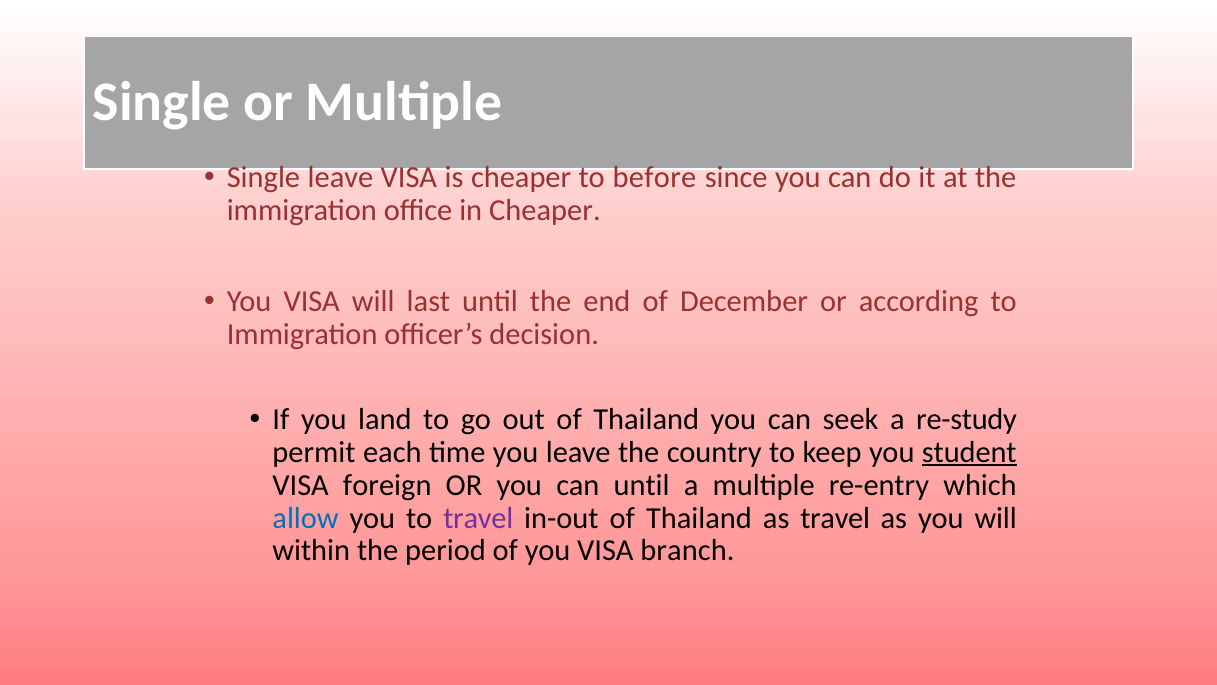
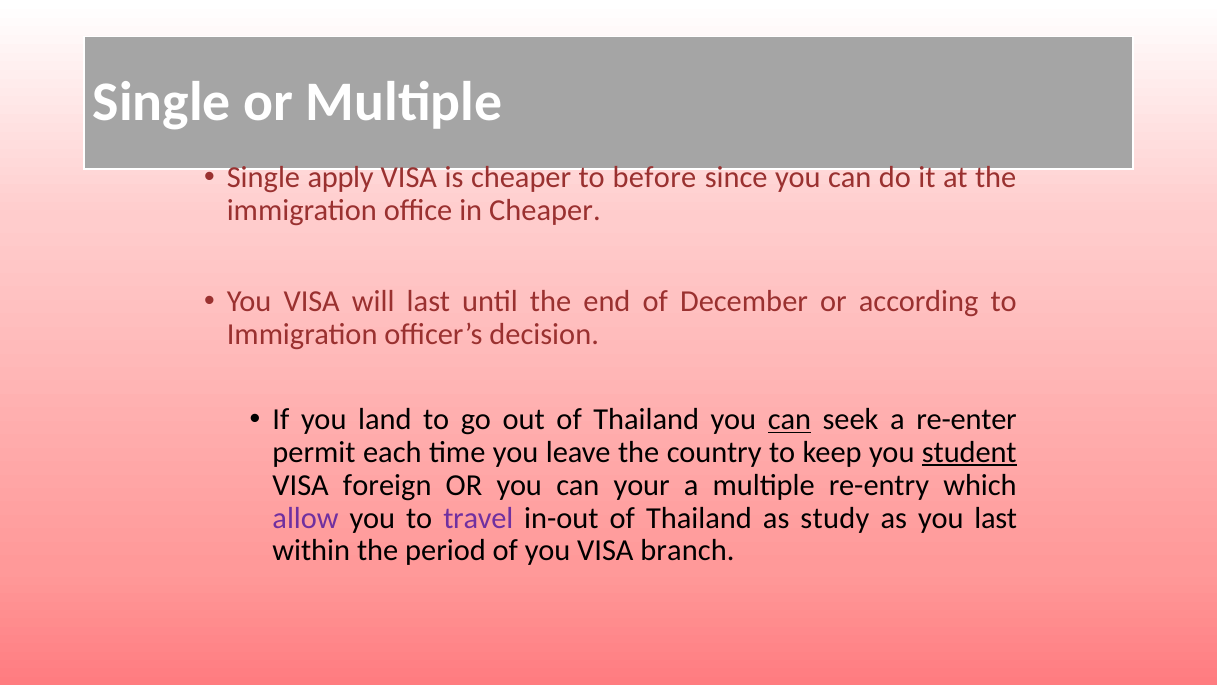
Single leave: leave -> apply
can at (789, 419) underline: none -> present
re-study: re-study -> re-enter
can until: until -> your
allow colour: blue -> purple
as travel: travel -> study
you will: will -> last
